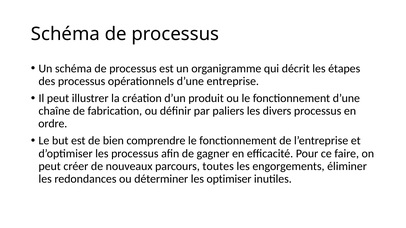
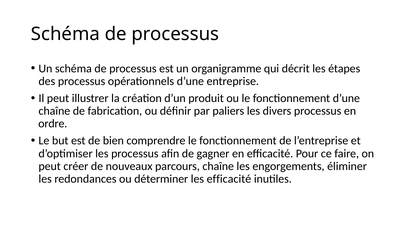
parcours toutes: toutes -> chaîne
les optimiser: optimiser -> efficacité
